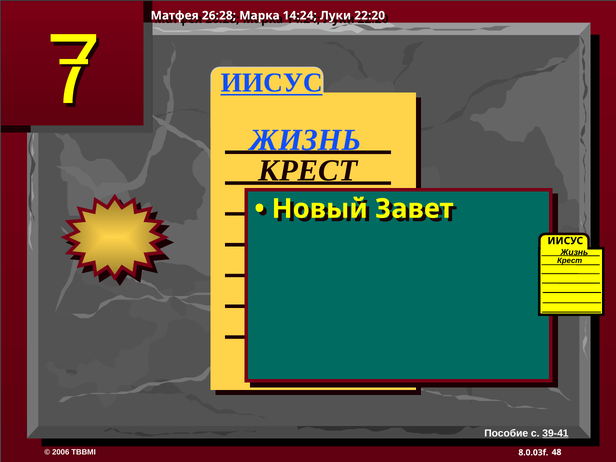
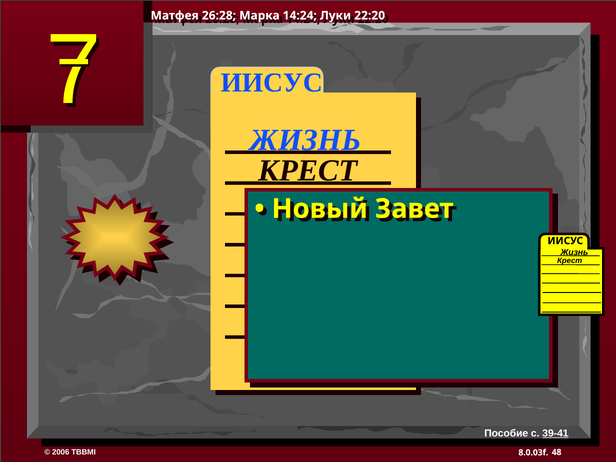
ИИСУС at (272, 83) underline: present -> none
